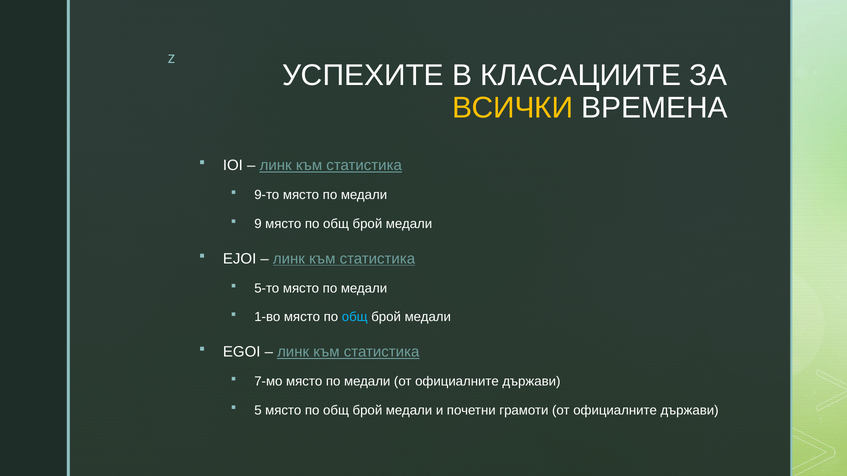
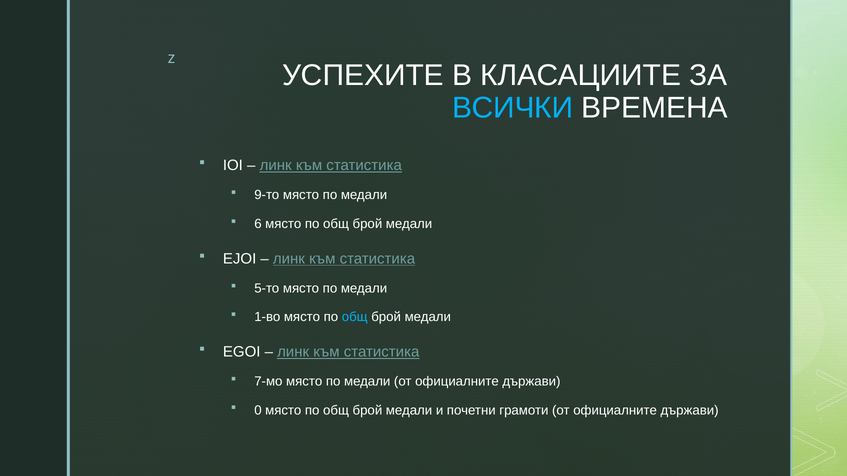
ВСИЧКИ colour: yellow -> light blue
9: 9 -> 6
5: 5 -> 0
